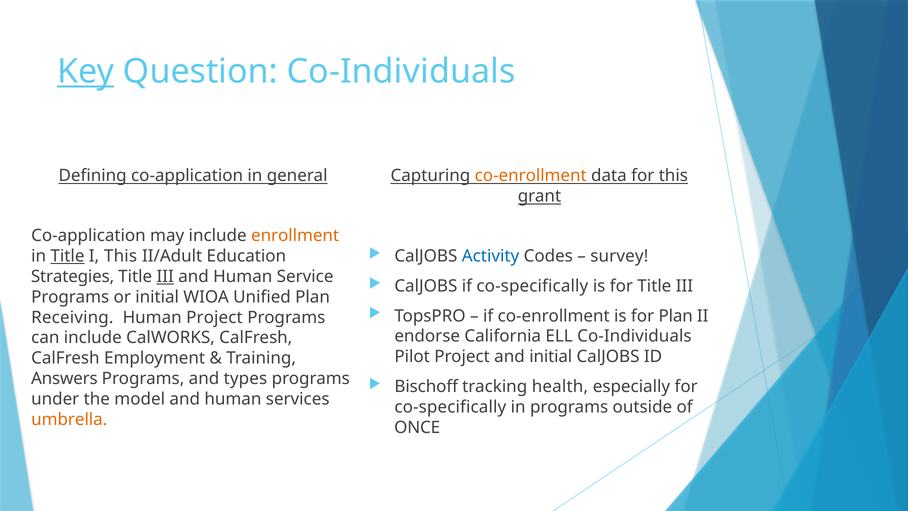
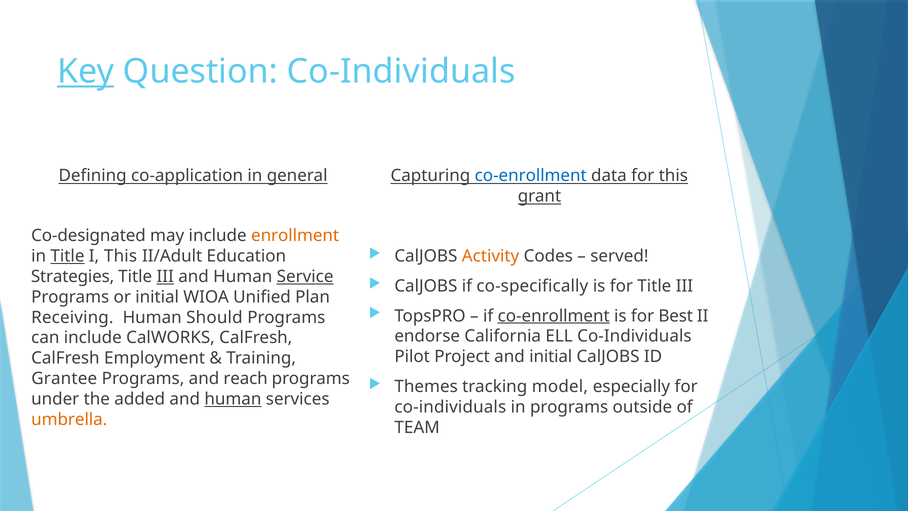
co-enrollment at (531, 176) colour: orange -> blue
Co-application at (88, 236): Co-application -> Co-designated
Activity colour: blue -> orange
survey: survey -> served
Service underline: none -> present
co-enrollment at (554, 316) underline: none -> present
for Plan: Plan -> Best
Human Project: Project -> Should
Answers: Answers -> Grantee
types: types -> reach
Bischoff: Bischoff -> Themes
health: health -> model
model: model -> added
human at (233, 399) underline: none -> present
co-specifically at (450, 407): co-specifically -> co-individuals
ONCE: ONCE -> TEAM
